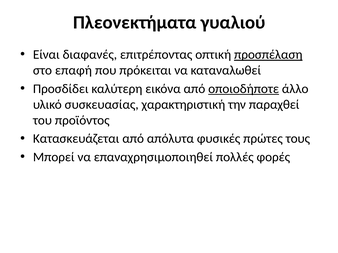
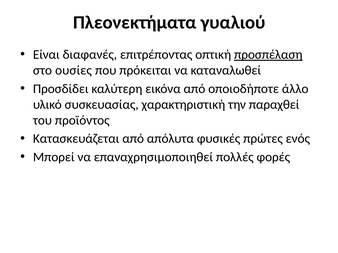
επαφή: επαφή -> ουσίες
οποιοδήποτε underline: present -> none
τους: τους -> ενός
